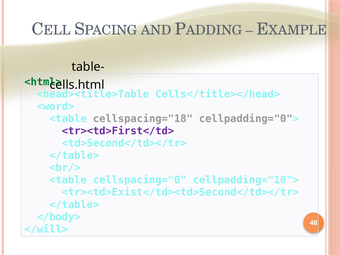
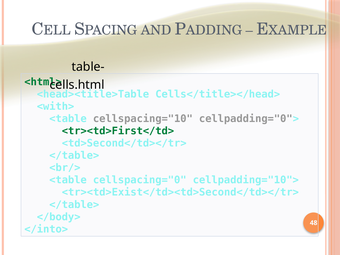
<word>: <word> -> <with>
cellspacing="18: cellspacing="18 -> cellspacing="10
<tr><td>First</td> colour: purple -> green
</will>: </will> -> </into>
